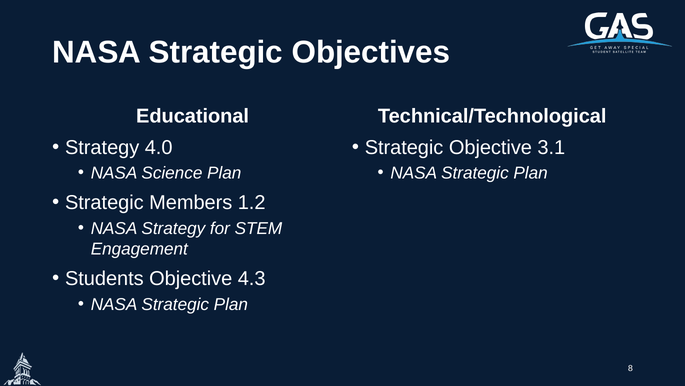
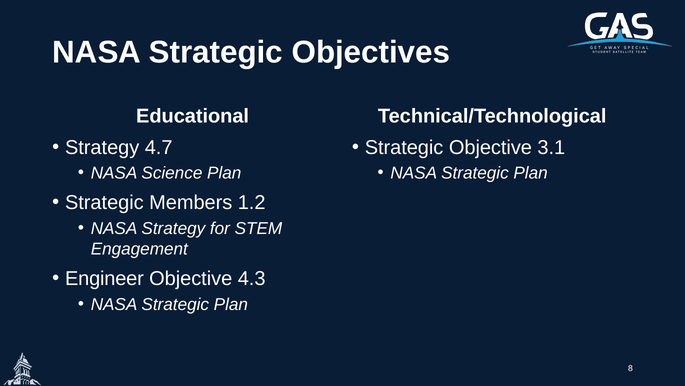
4.0: 4.0 -> 4.7
Students: Students -> Engineer
